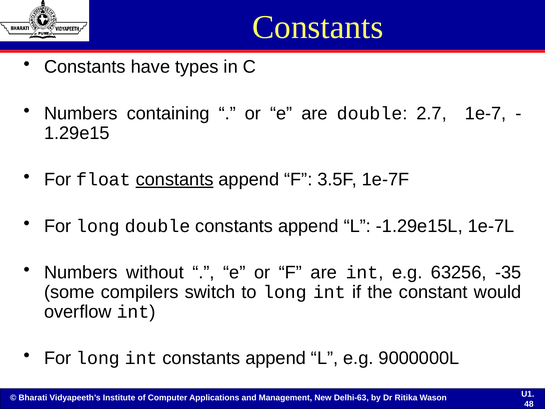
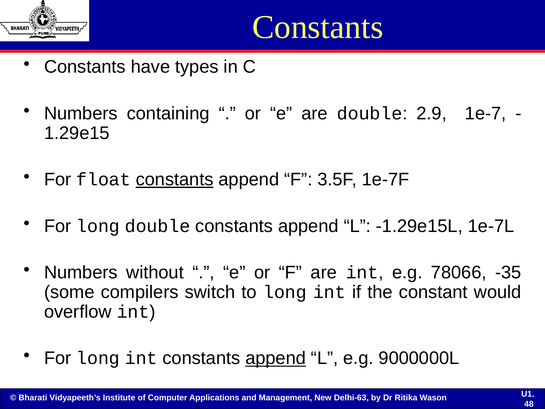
2.7: 2.7 -> 2.9
63256: 63256 -> 78066
append at (276, 358) underline: none -> present
